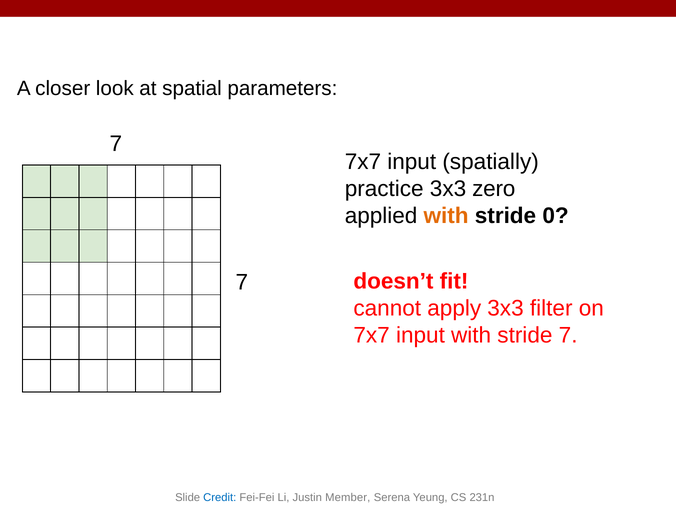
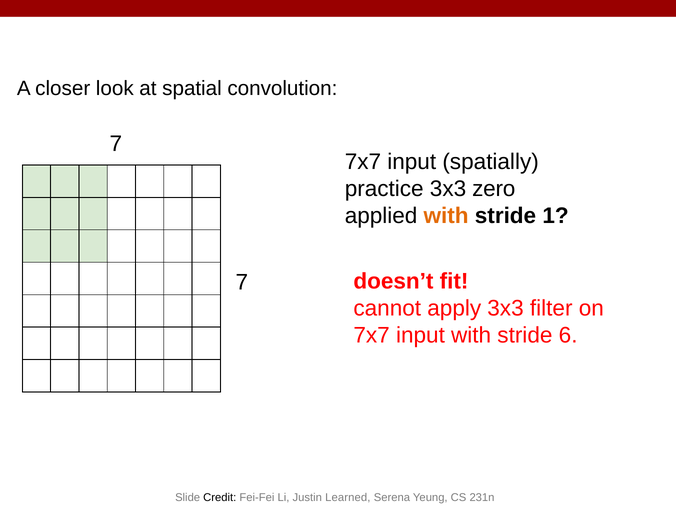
parameters: parameters -> convolution
0: 0 -> 1
stride 7: 7 -> 6
Credit colour: blue -> black
Member: Member -> Learned
